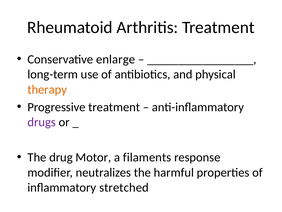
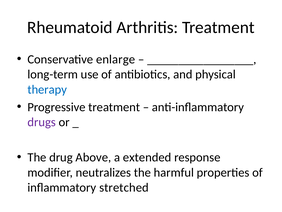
therapy colour: orange -> blue
Motor: Motor -> Above
filaments: filaments -> extended
